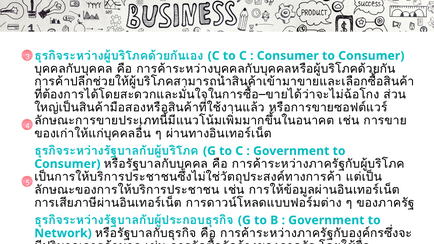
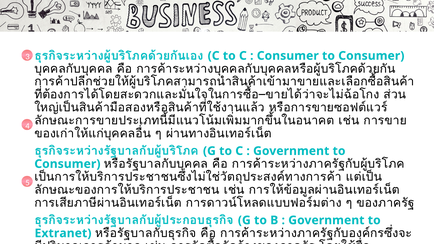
Network: Network -> Extranet
